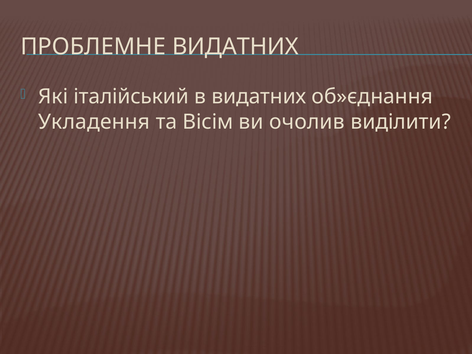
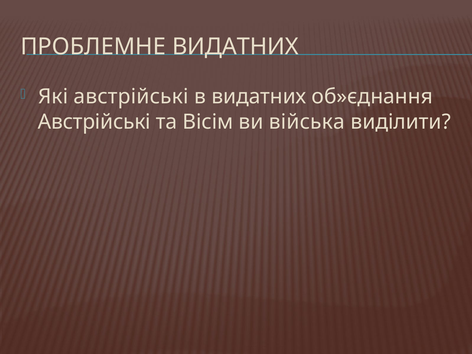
Які італійський: італійський -> австрійські
Укладення at (94, 122): Укладення -> Австрійські
очолив: очолив -> війська
